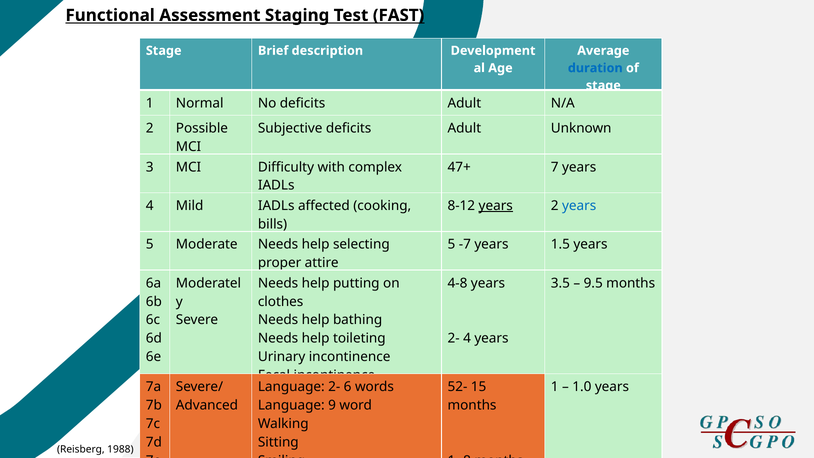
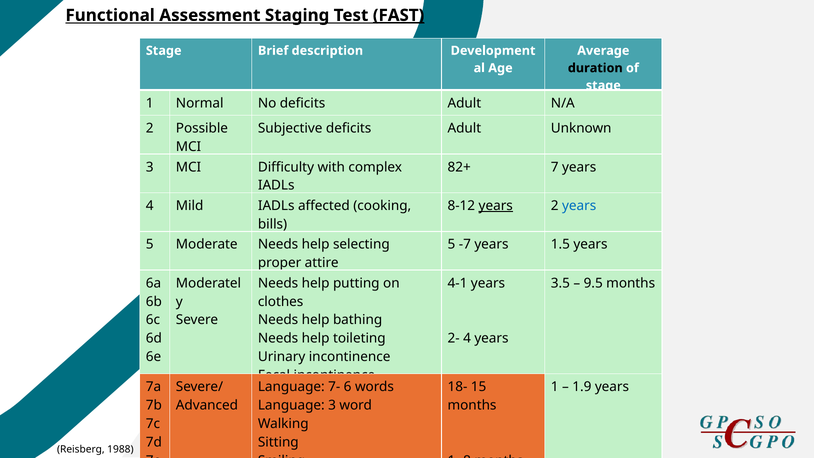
FAST underline: none -> present
duration colour: blue -> black
47+: 47+ -> 82+
4-8: 4-8 -> 4-1
Language 2-: 2- -> 7-
52-: 52- -> 18-
1.0: 1.0 -> 1.9
Language 9: 9 -> 3
